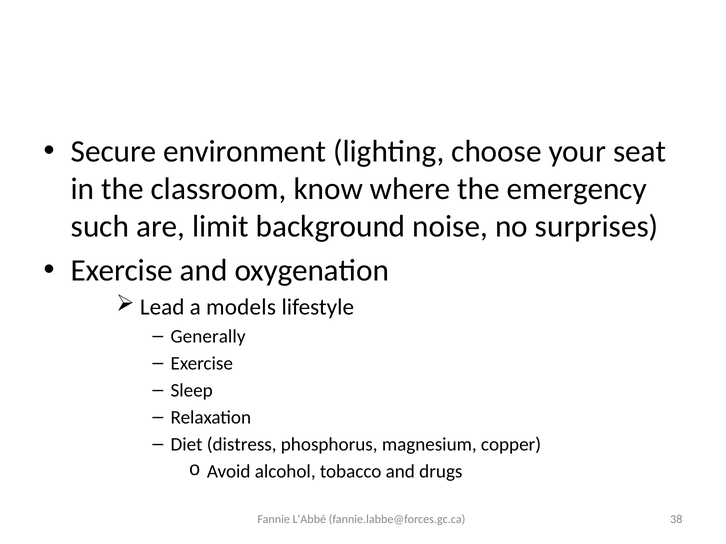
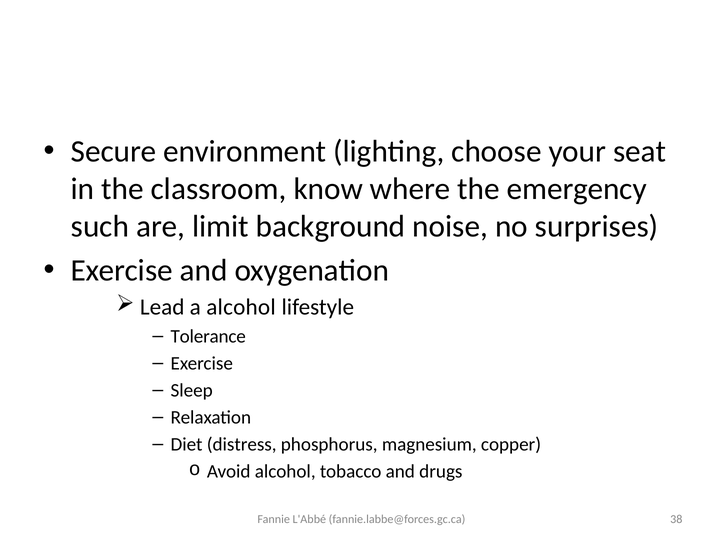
a models: models -> alcohol
Generally: Generally -> Tolerance
